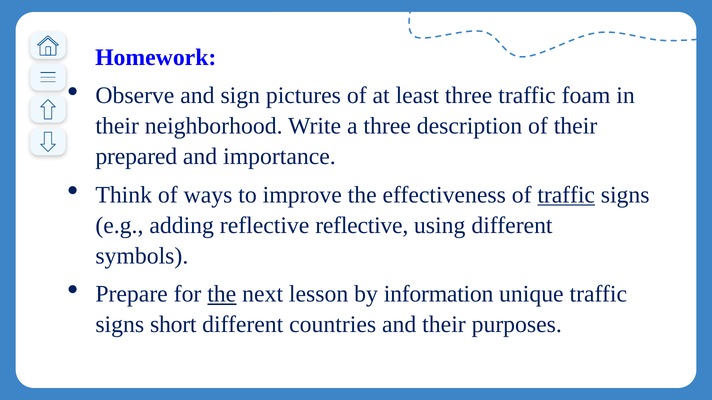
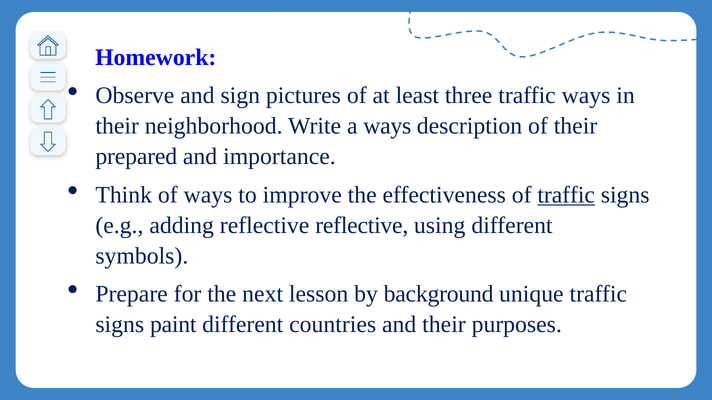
traffic foam: foam -> ways
a three: three -> ways
the at (222, 294) underline: present -> none
information: information -> background
short: short -> paint
